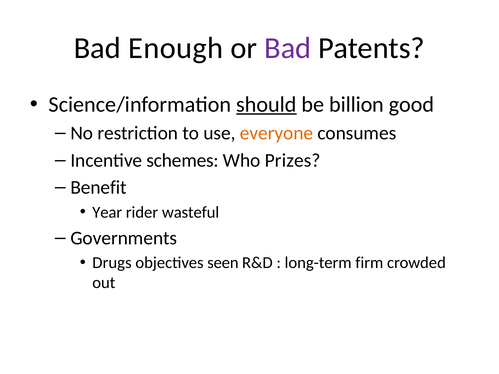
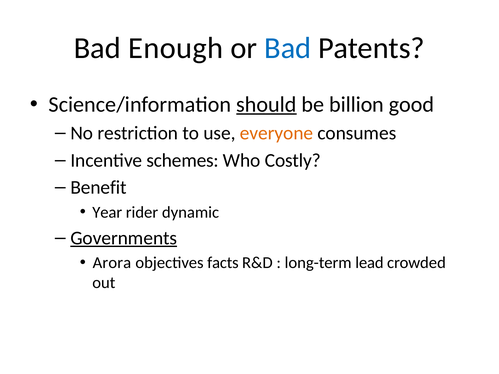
Bad at (288, 48) colour: purple -> blue
Prizes: Prizes -> Costly
wasteful: wasteful -> dynamic
Governments underline: none -> present
Drugs: Drugs -> Arora
seen: seen -> facts
firm: firm -> lead
